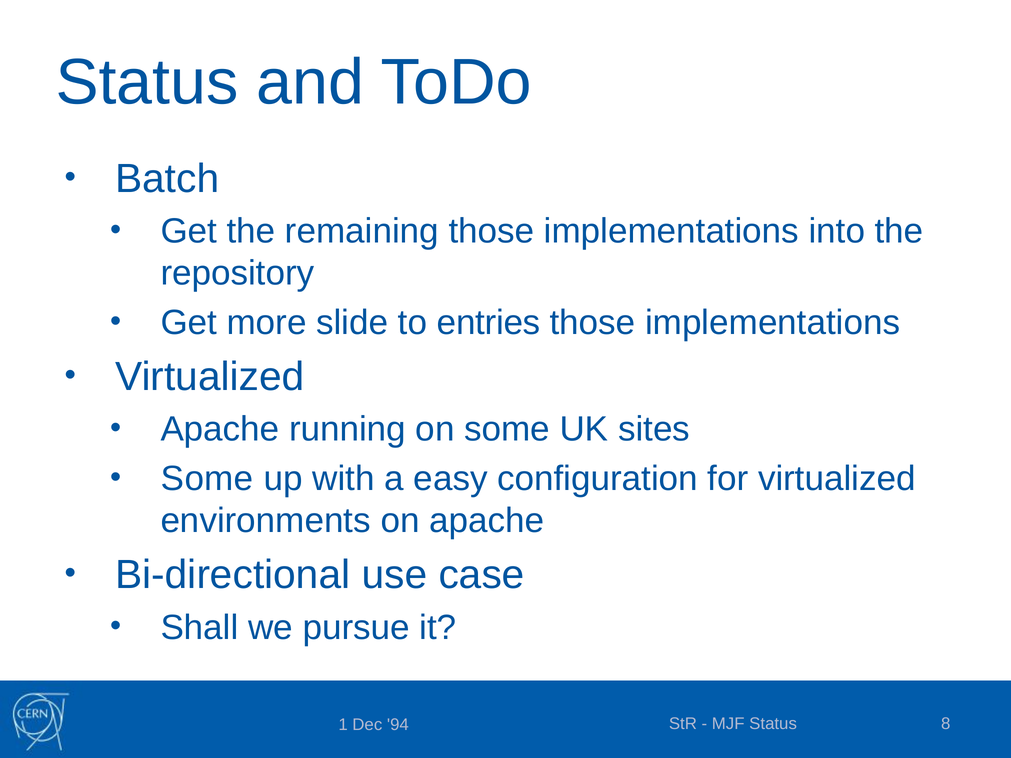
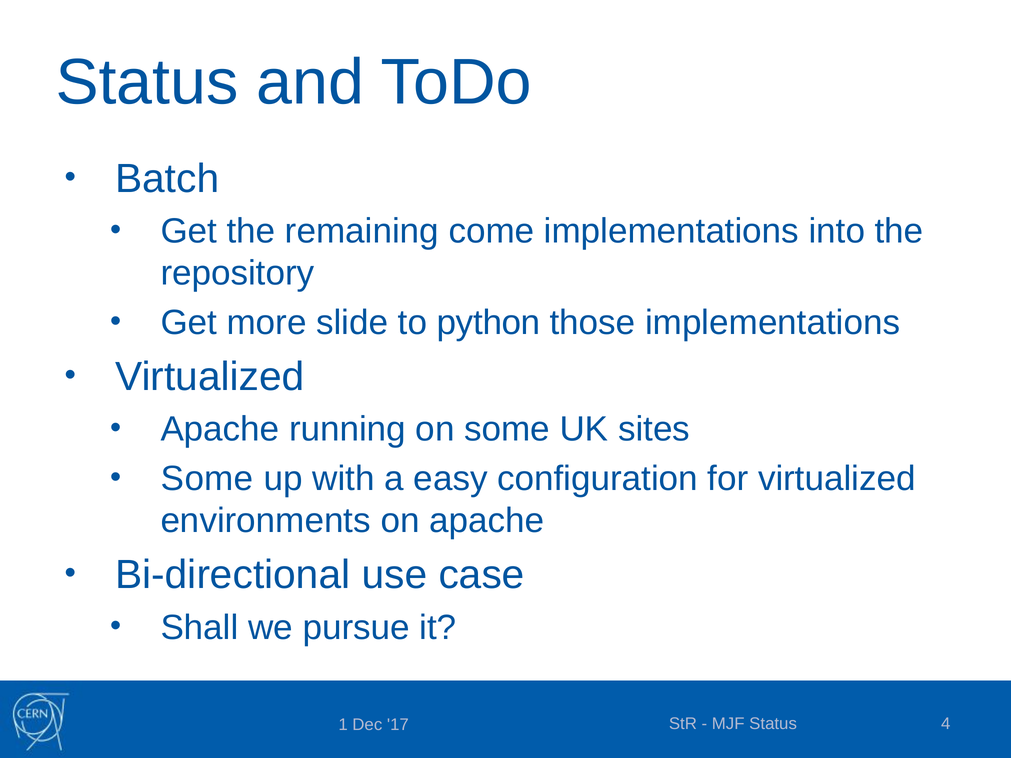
remaining those: those -> come
entries: entries -> python
8: 8 -> 4
94: 94 -> 17
